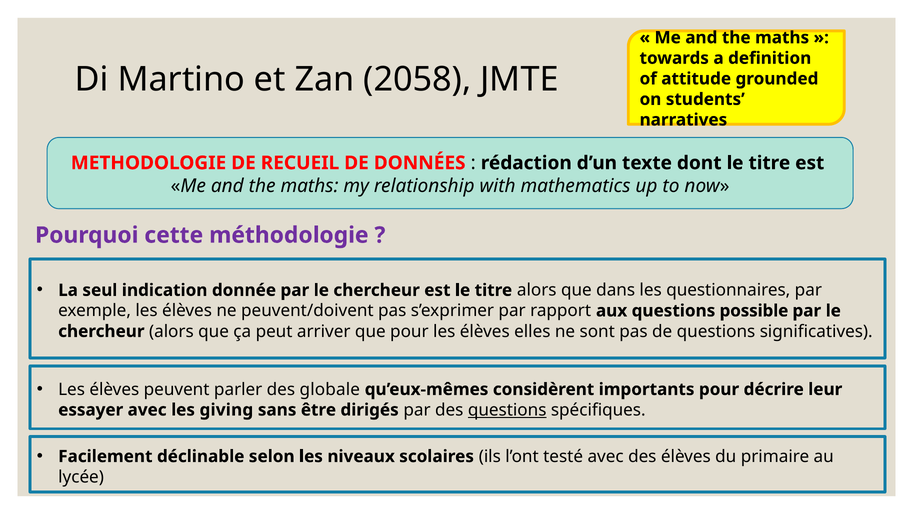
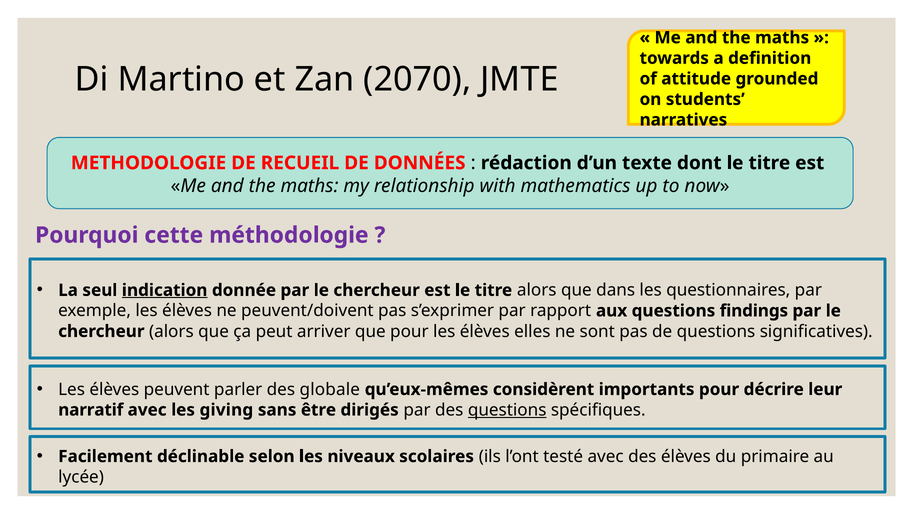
2058: 2058 -> 2070
indication underline: none -> present
possible: possible -> findings
essayer: essayer -> narratif
